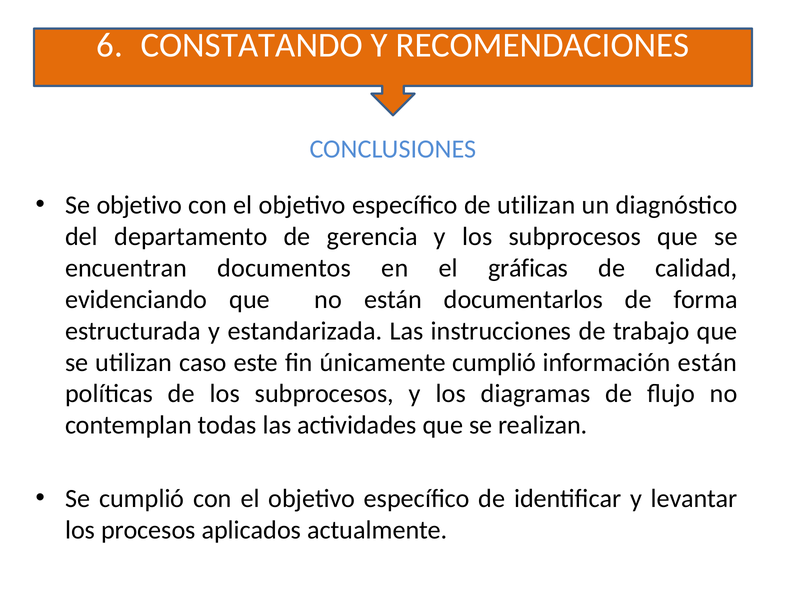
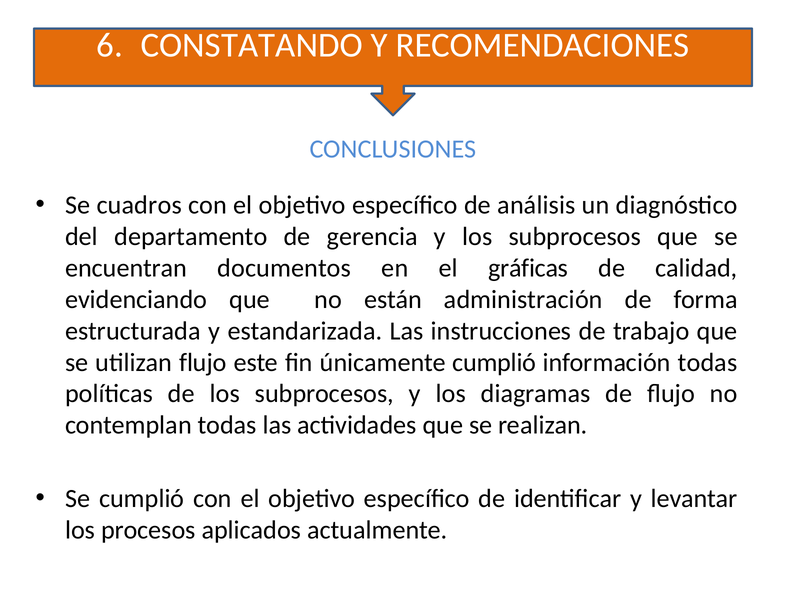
Se objetivo: objetivo -> cuadros
de utilizan: utilizan -> análisis
documentarlos: documentarlos -> administración
utilizan caso: caso -> flujo
información están: están -> todas
